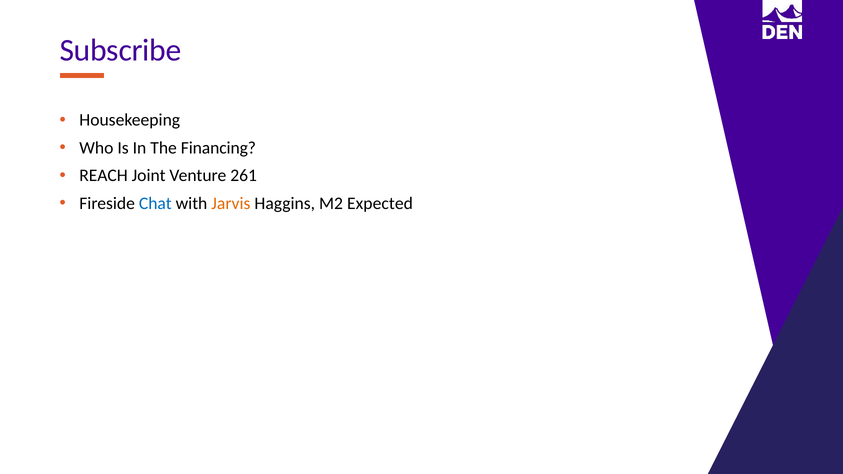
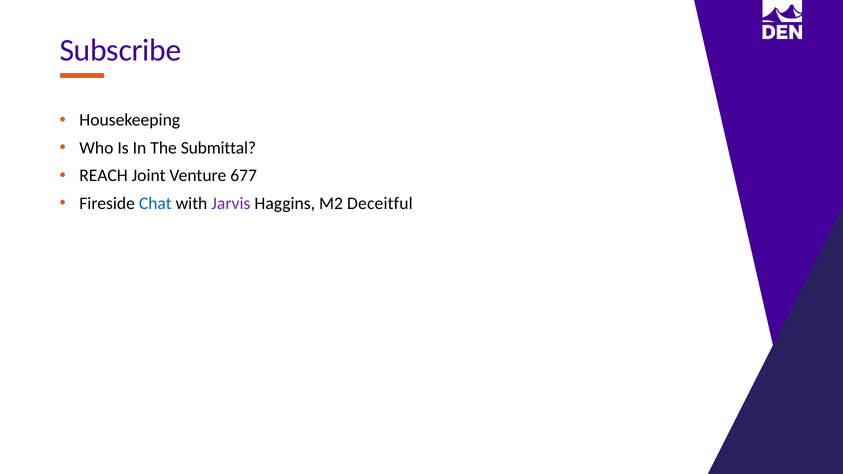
Financing: Financing -> Submittal
261: 261 -> 677
Jarvis colour: orange -> purple
Expected: Expected -> Deceitful
